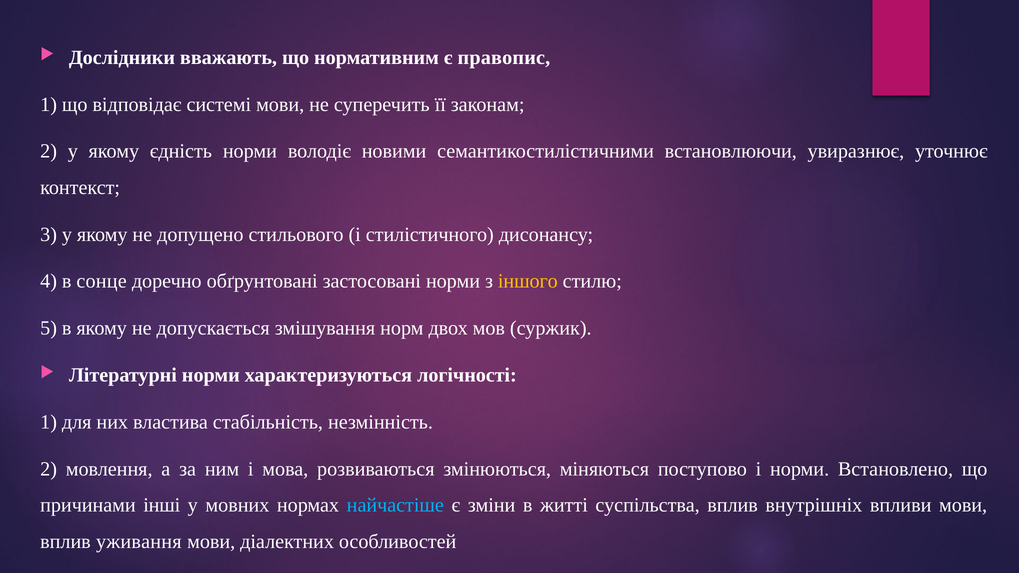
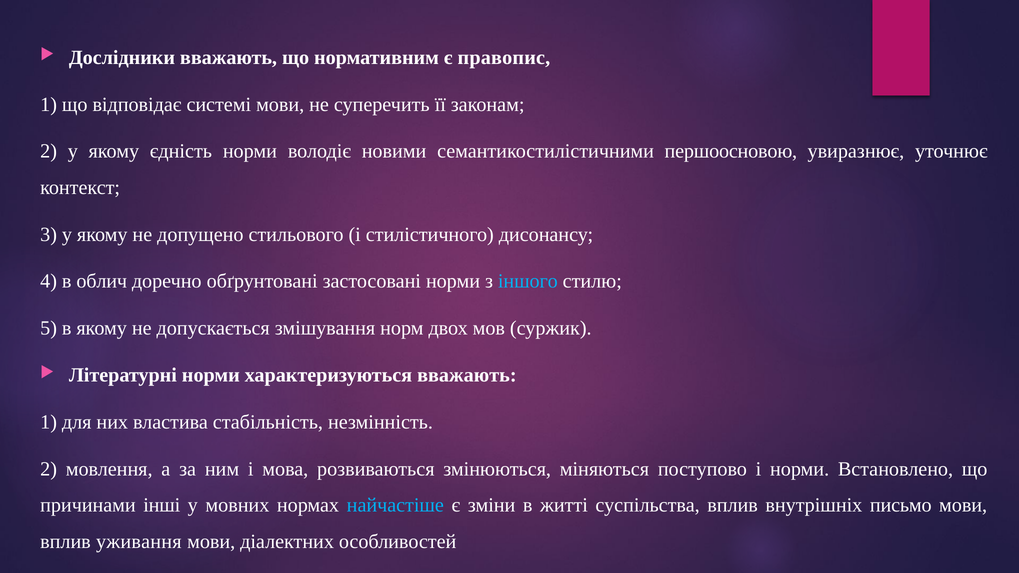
встановлюючи: встановлюючи -> першоосновою
сонце: сонце -> облич
іншого colour: yellow -> light blue
характеризуються логічності: логічності -> вважають
впливи: впливи -> письмо
